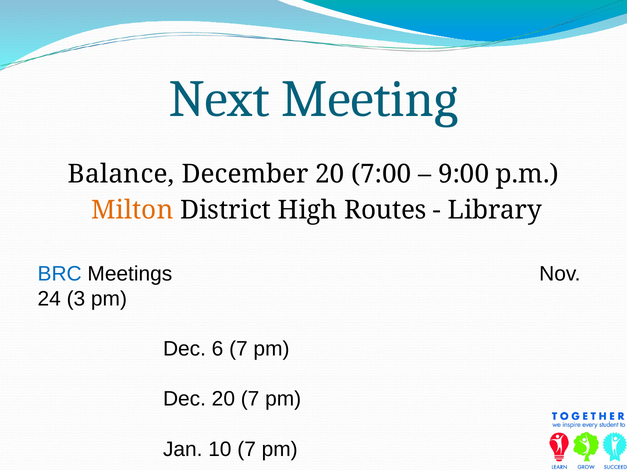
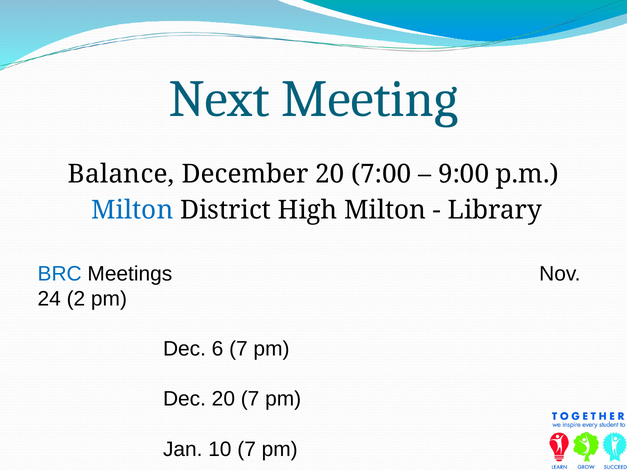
Milton at (132, 210) colour: orange -> blue
High Routes: Routes -> Milton
3: 3 -> 2
